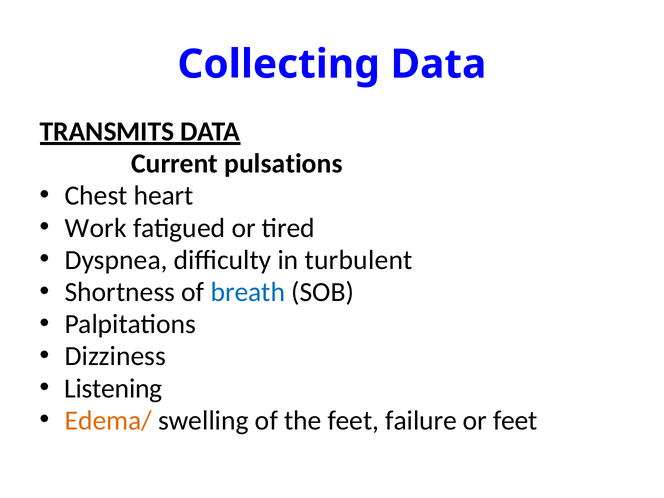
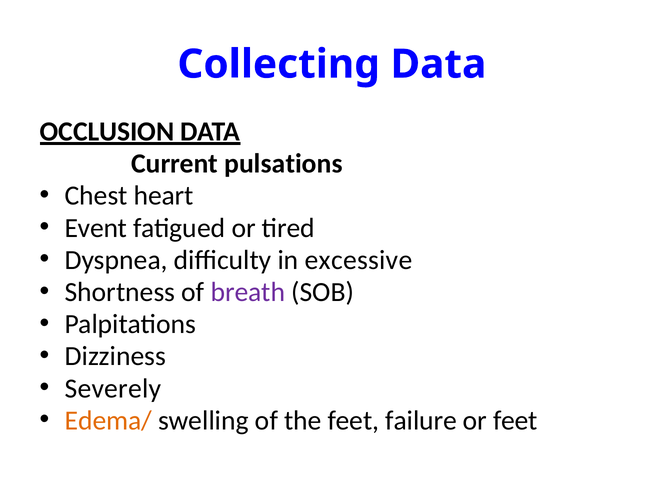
TRANSMITS: TRANSMITS -> OCCLUSION
Work: Work -> Event
turbulent: turbulent -> excessive
breath colour: blue -> purple
Listening: Listening -> Severely
